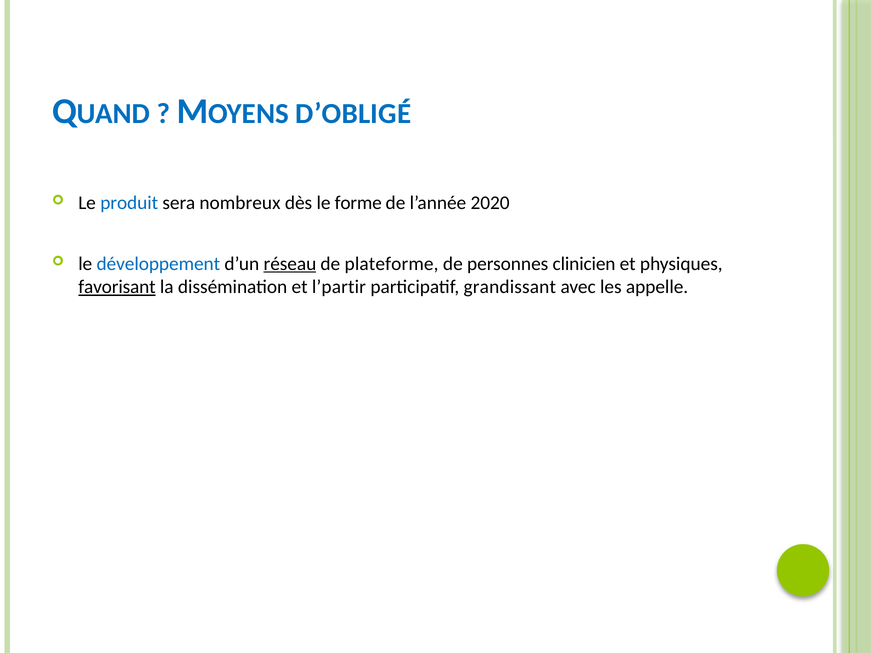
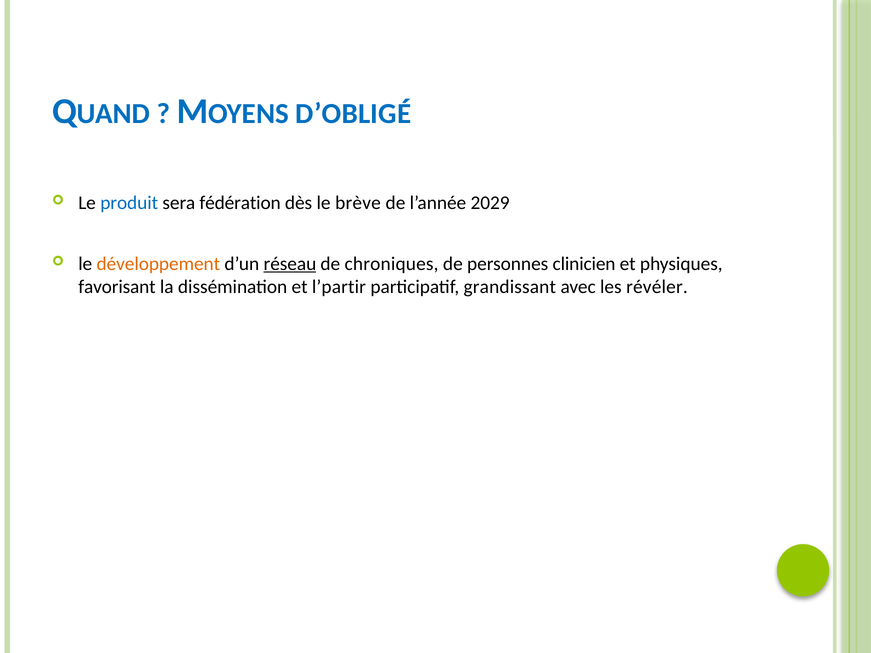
nombreux: nombreux -> fédération
forme: forme -> brève
2020: 2020 -> 2029
développement colour: blue -> orange
plateforme: plateforme -> chroniques
favorisant underline: present -> none
appelle: appelle -> révéler
